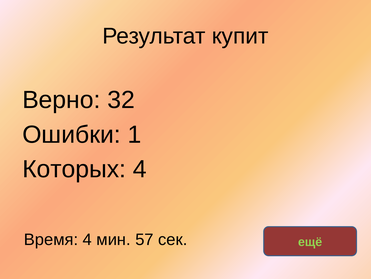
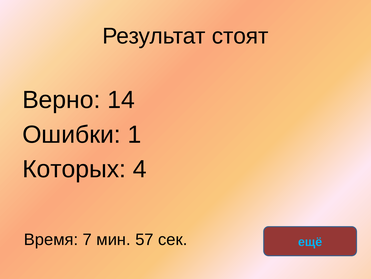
купит: купит -> стоят
32: 32 -> 14
Время 4: 4 -> 7
ещё colour: light green -> light blue
